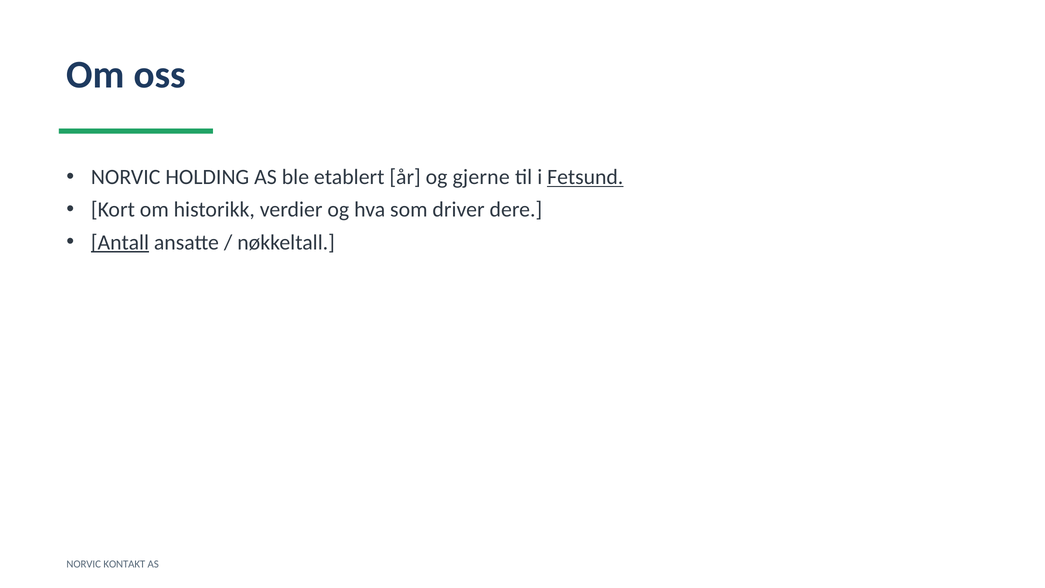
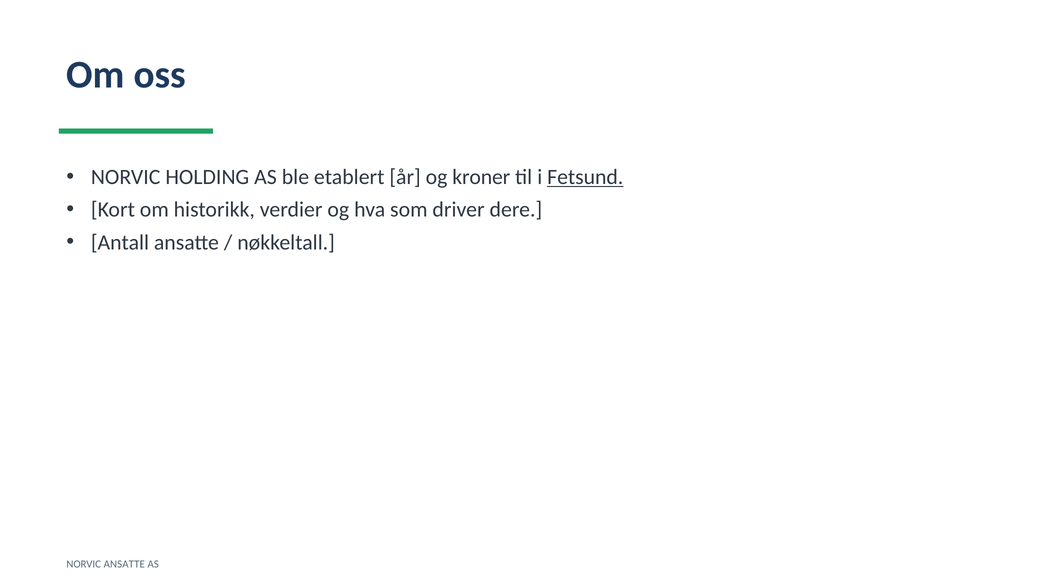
gjerne: gjerne -> kroner
Antall underline: present -> none
NORVIC KONTAKT: KONTAKT -> ANSATTE
